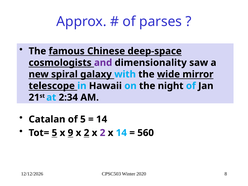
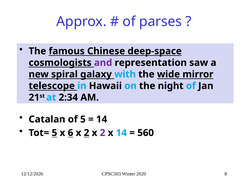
dimensionality: dimensionality -> representation
9: 9 -> 6
